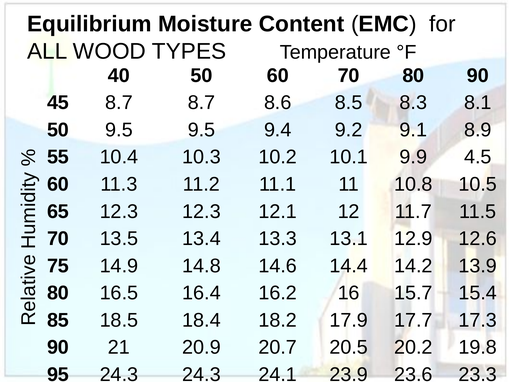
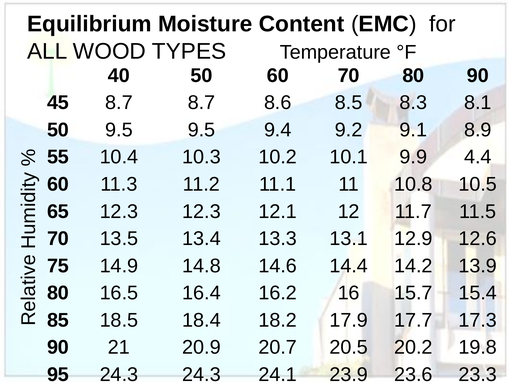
4.5: 4.5 -> 4.4
